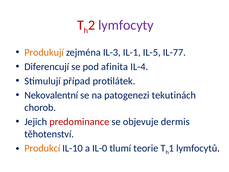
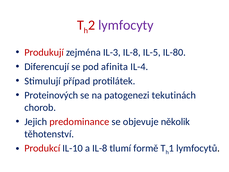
Produkují colour: orange -> red
IL-3 IL-1: IL-1 -> IL-8
IL-77: IL-77 -> IL-80
Nekovalentní: Nekovalentní -> Proteinových
dermis: dermis -> několik
Produkcí colour: orange -> red
a IL-0: IL-0 -> IL-8
teorie: teorie -> formě
